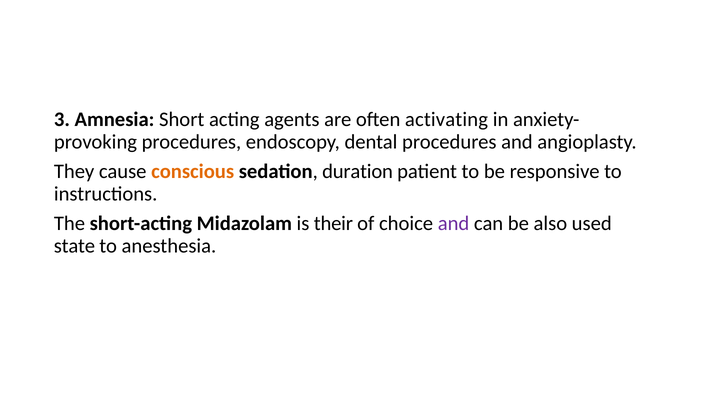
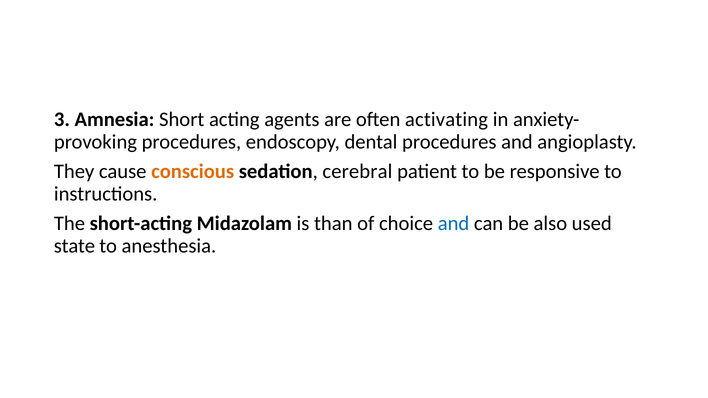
duration: duration -> cerebral
their: their -> than
and at (454, 224) colour: purple -> blue
